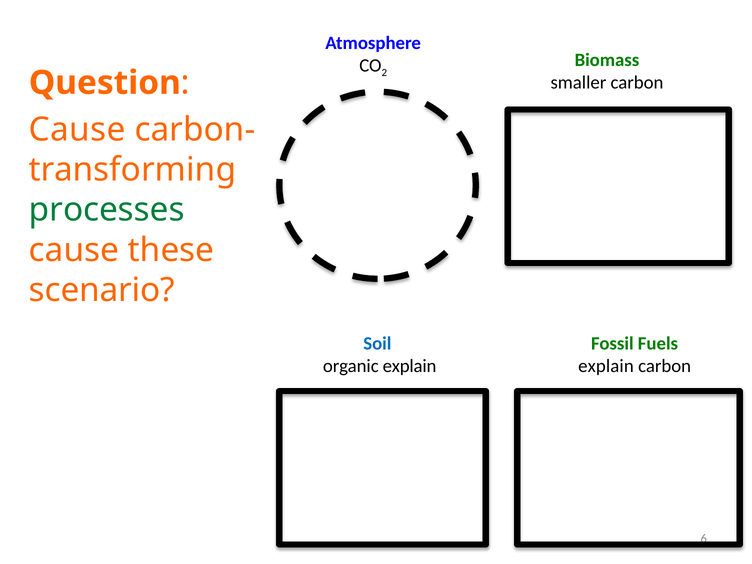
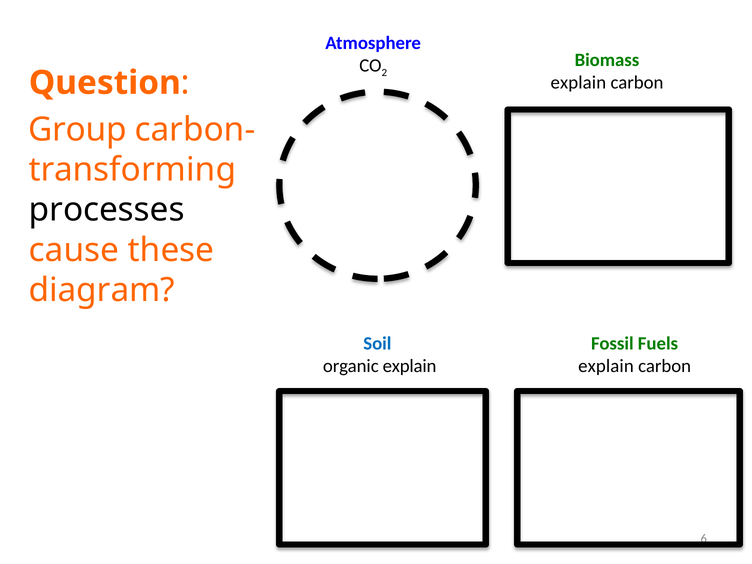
smaller at (578, 82): smaller -> explain
Cause at (77, 130): Cause -> Group
processes colour: green -> black
scenario: scenario -> diagram
